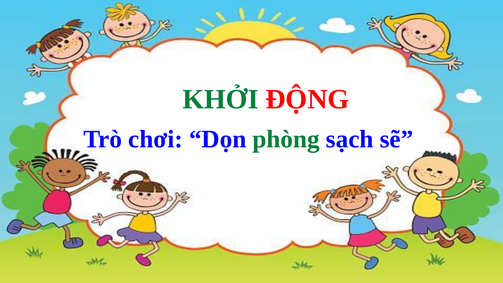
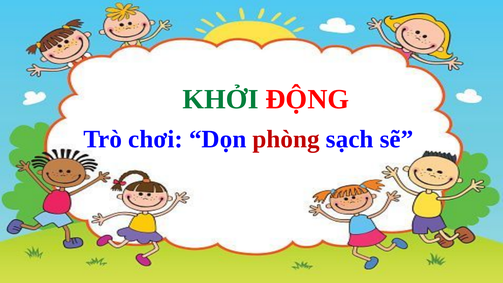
phòng colour: green -> red
